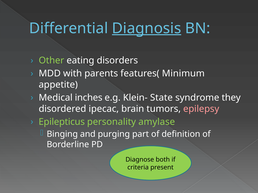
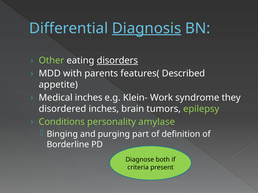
disorders underline: none -> present
Minimum: Minimum -> Described
State: State -> Work
disordered ipecac: ipecac -> inches
epilepsy colour: pink -> light green
Epilepticus: Epilepticus -> Conditions
